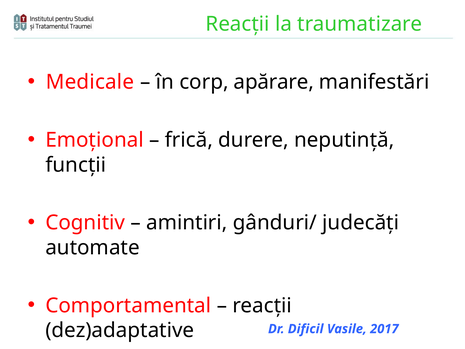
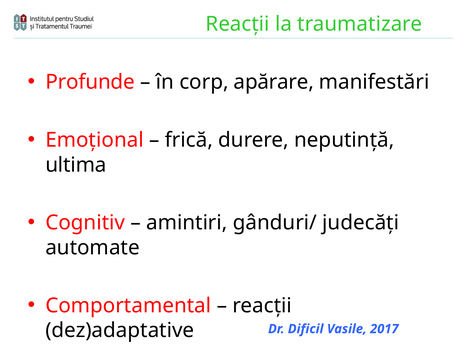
Medicale: Medicale -> Profunde
funcții: funcții -> ultima
